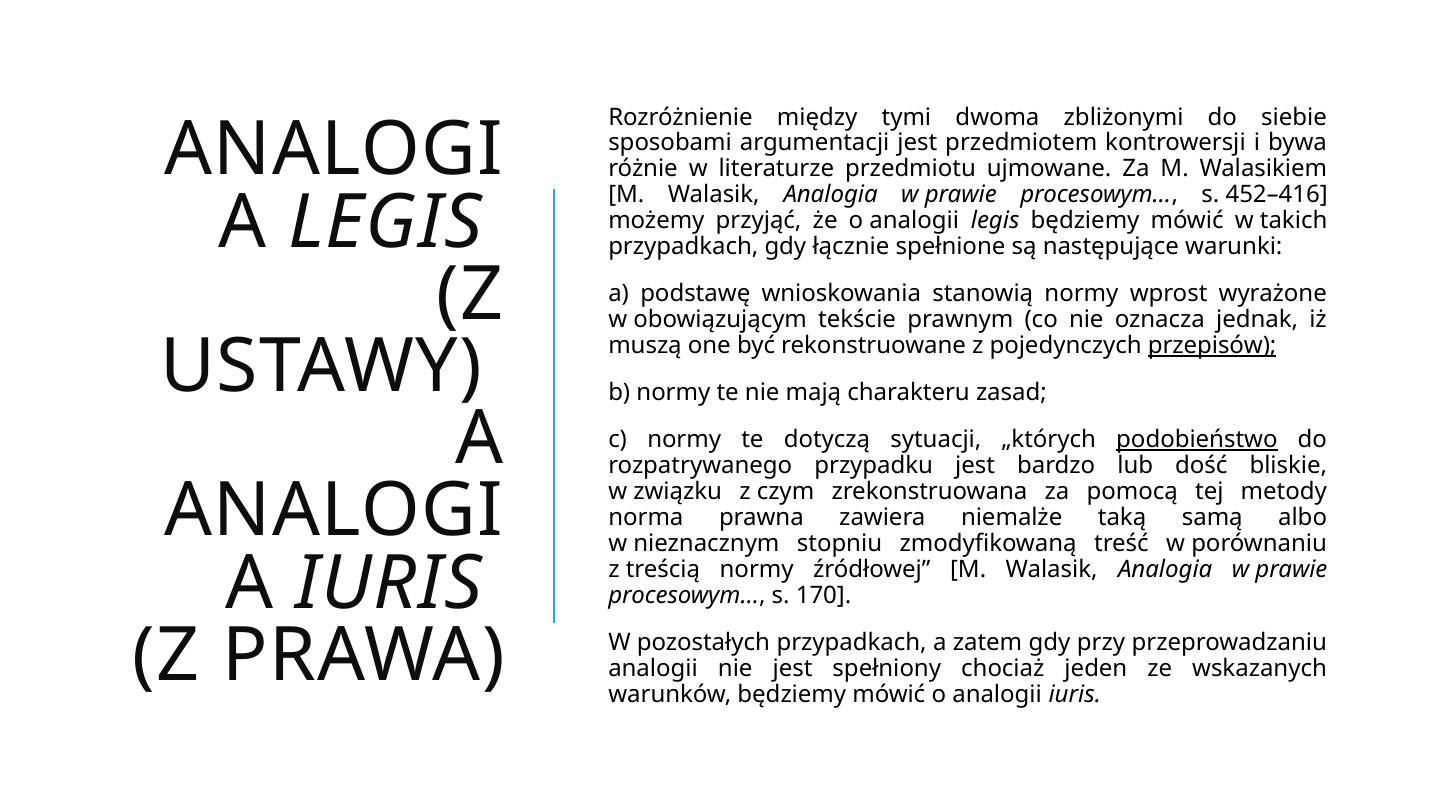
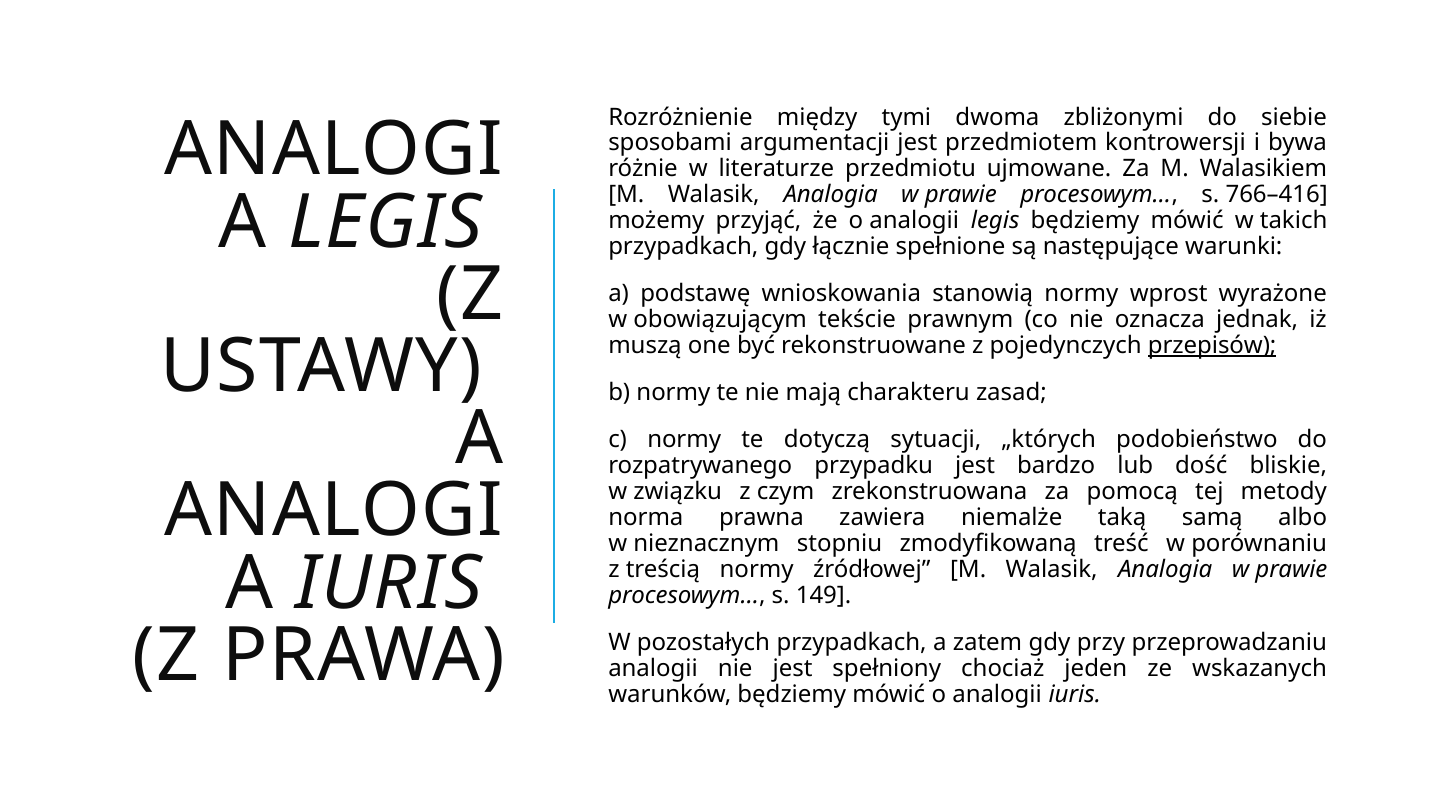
452–416: 452–416 -> 766–416
podobieństwo underline: present -> none
170: 170 -> 149
